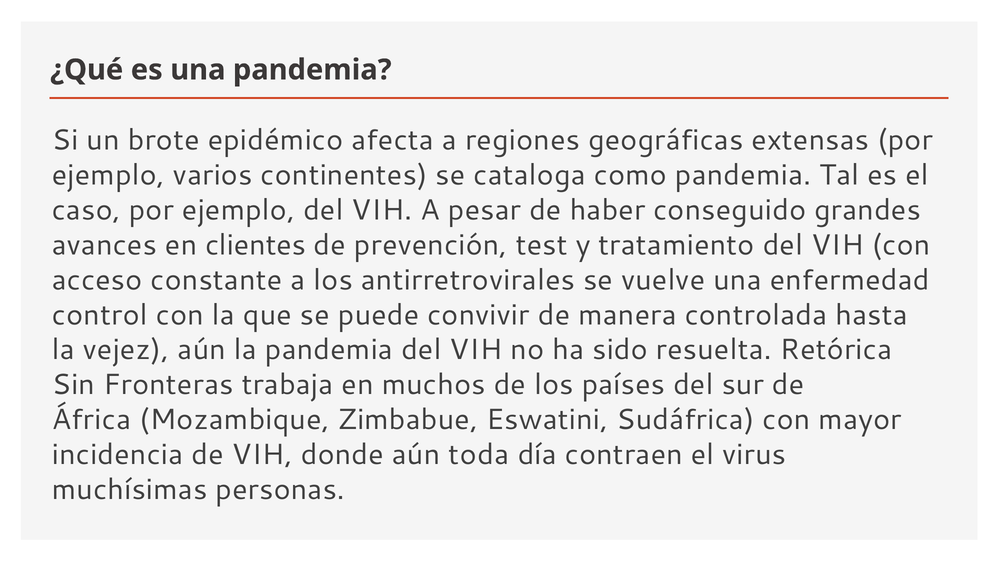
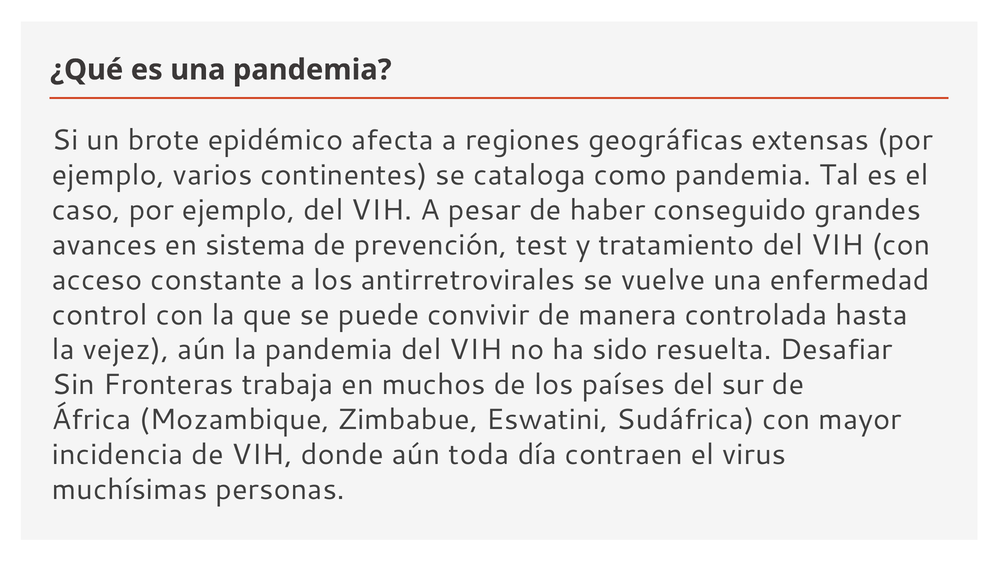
clientes: clientes -> sistema
Retórica: Retórica -> Desaﬁar
